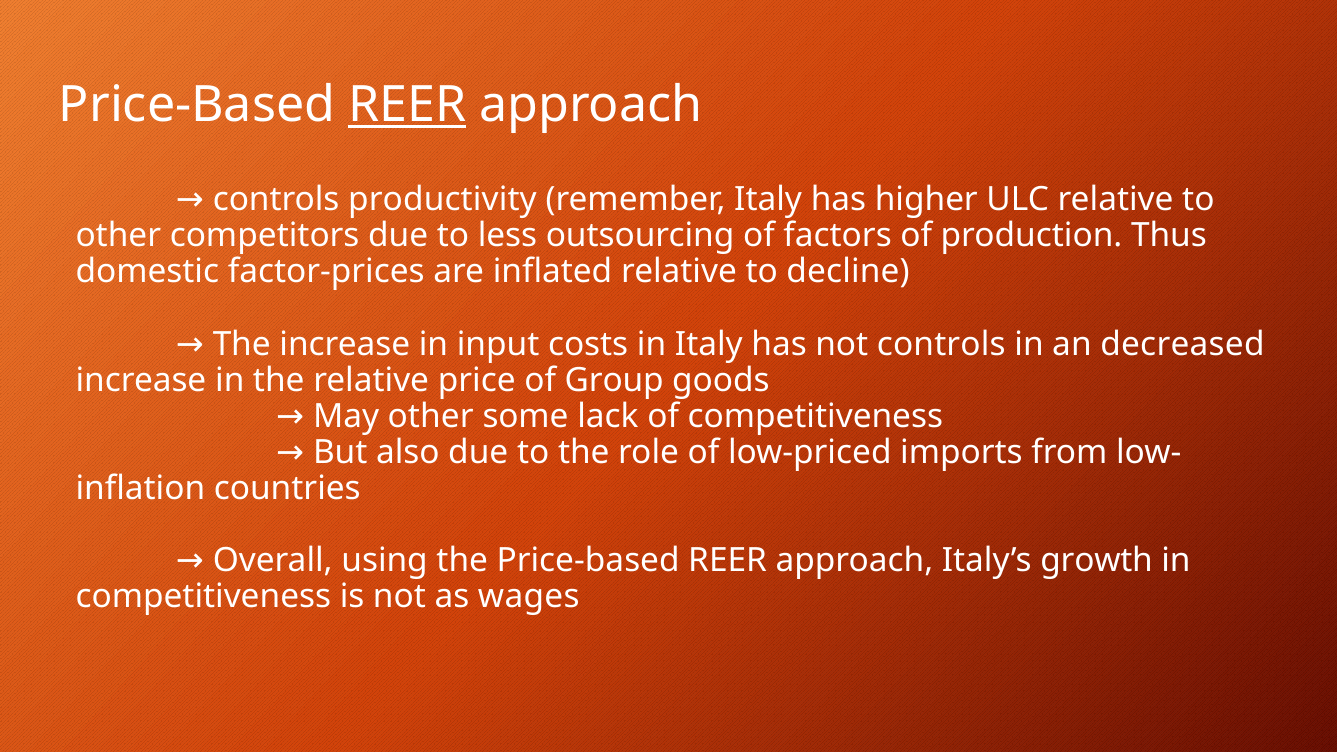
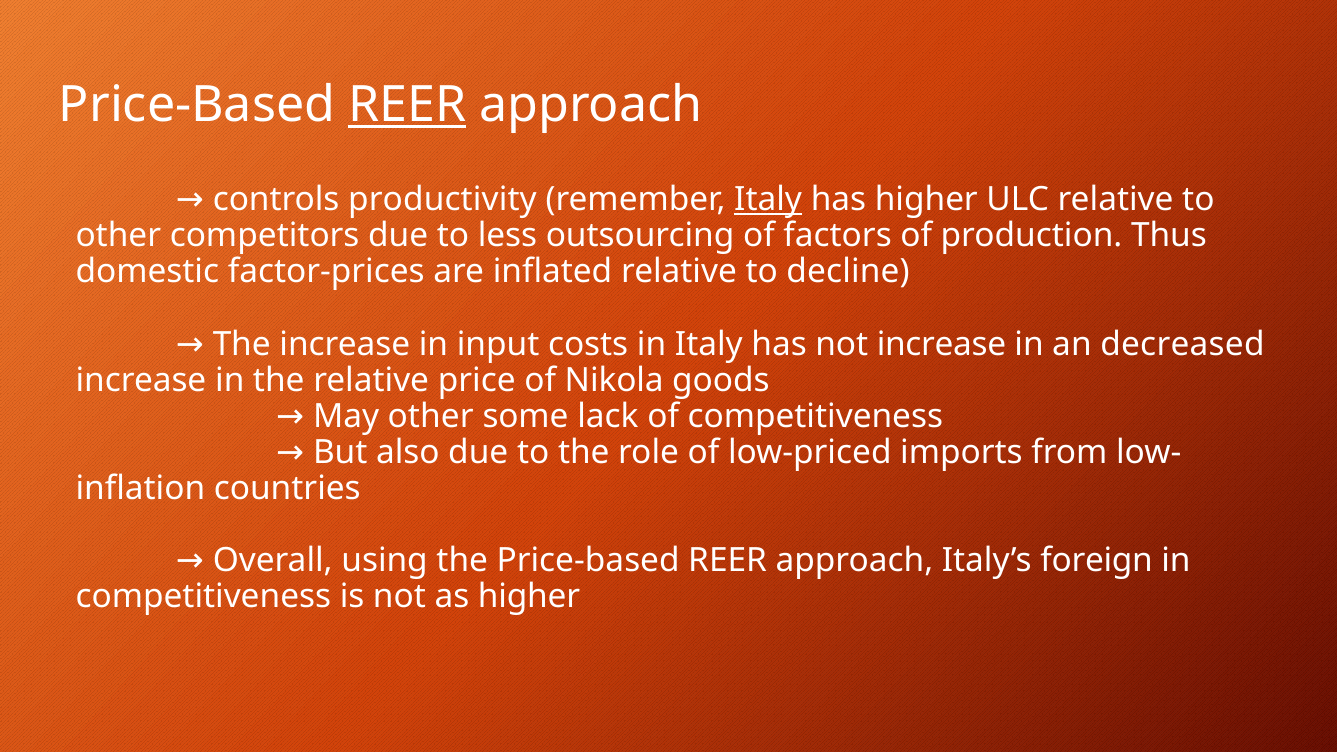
Italy at (768, 200) underline: none -> present
not controls: controls -> increase
Group: Group -> Nikola
growth: growth -> foreign
as wages: wages -> higher
